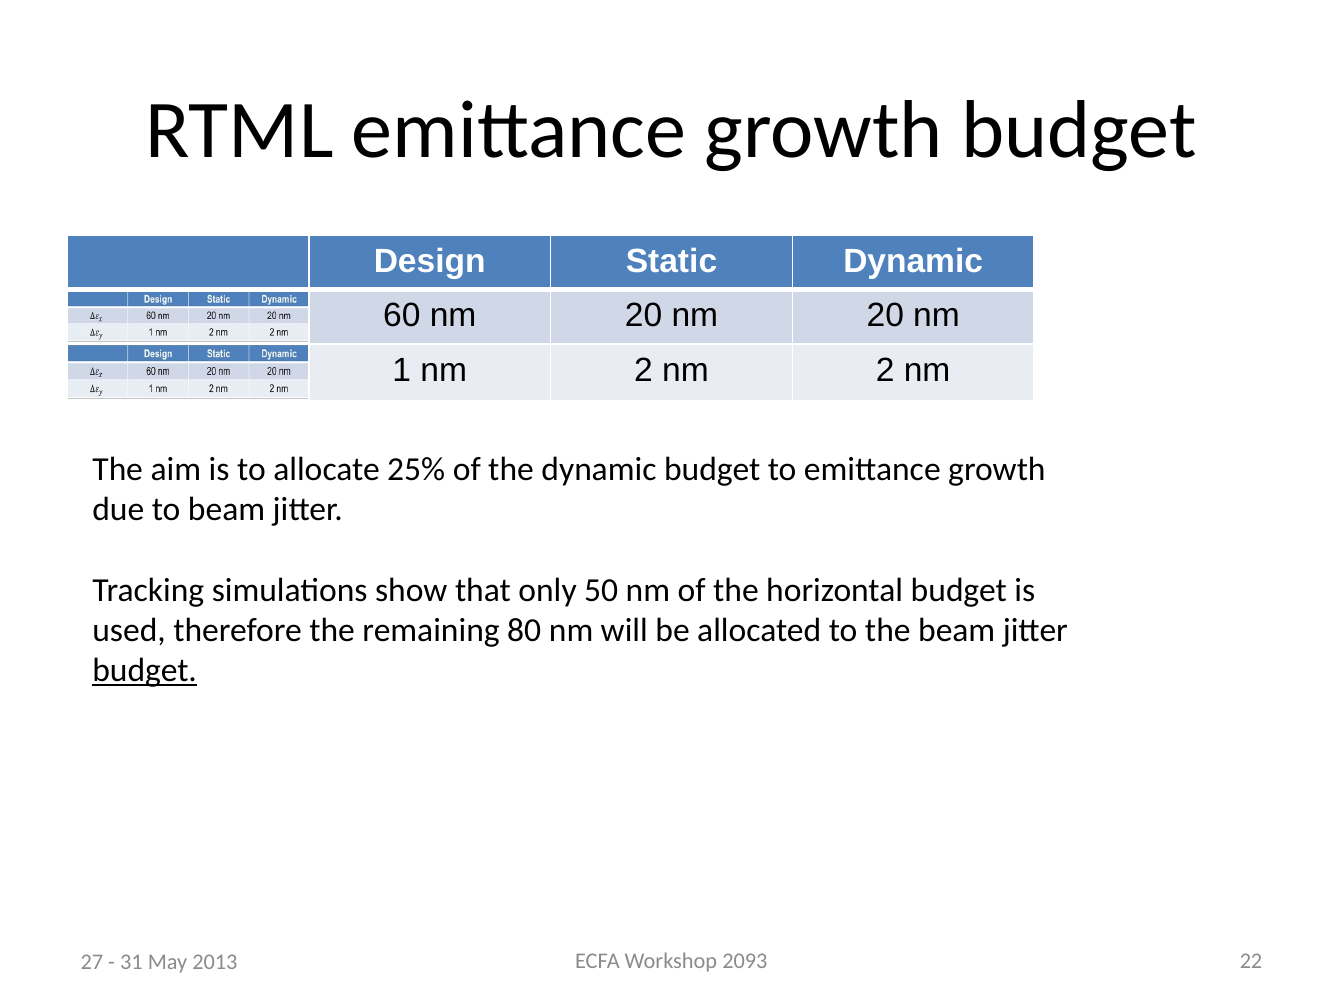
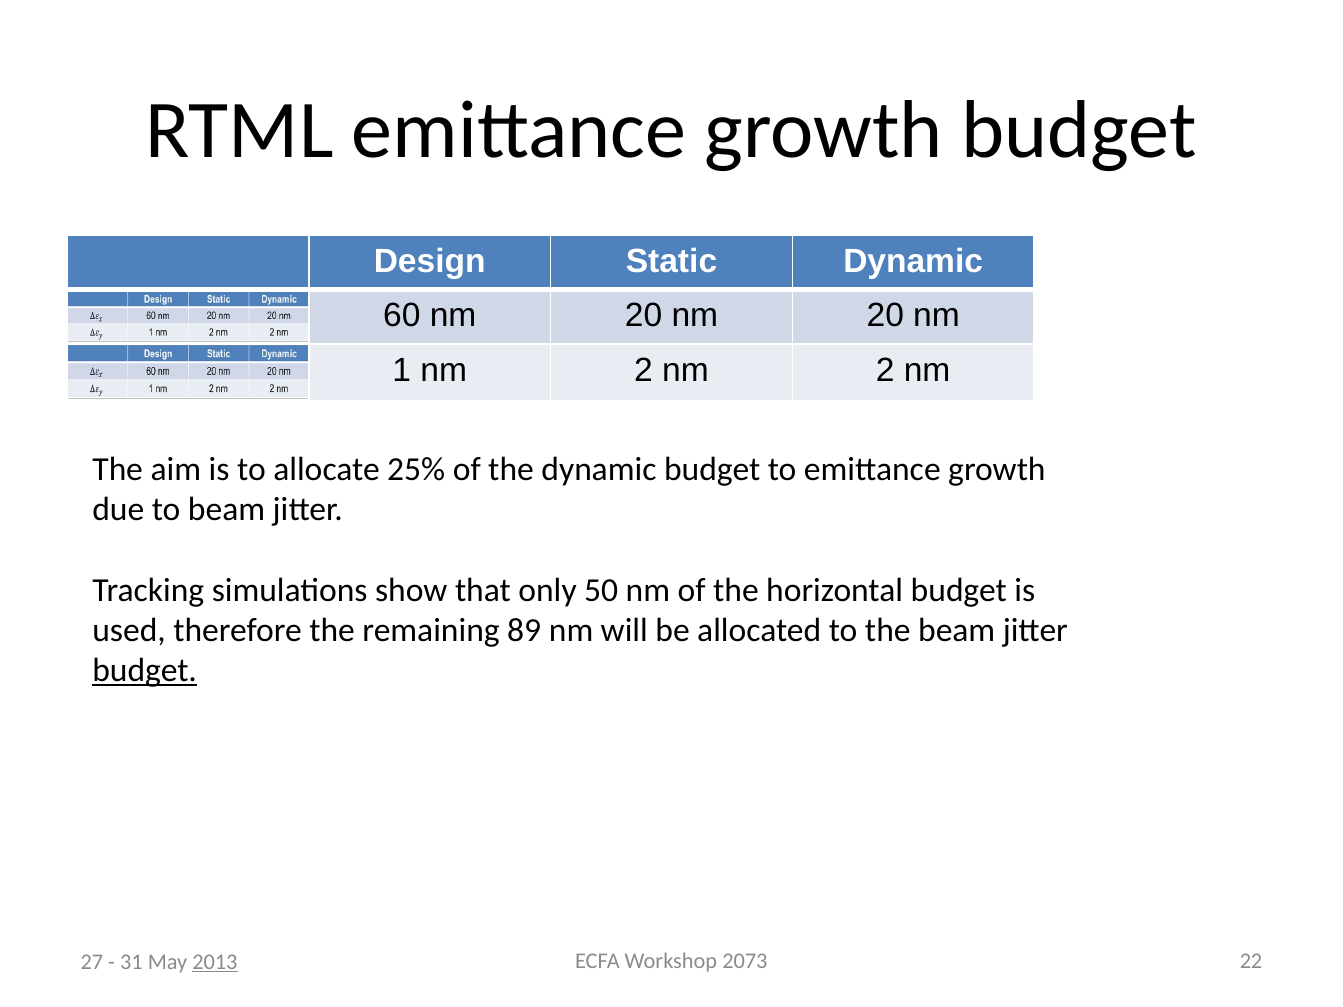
80: 80 -> 89
2093: 2093 -> 2073
2013 underline: none -> present
